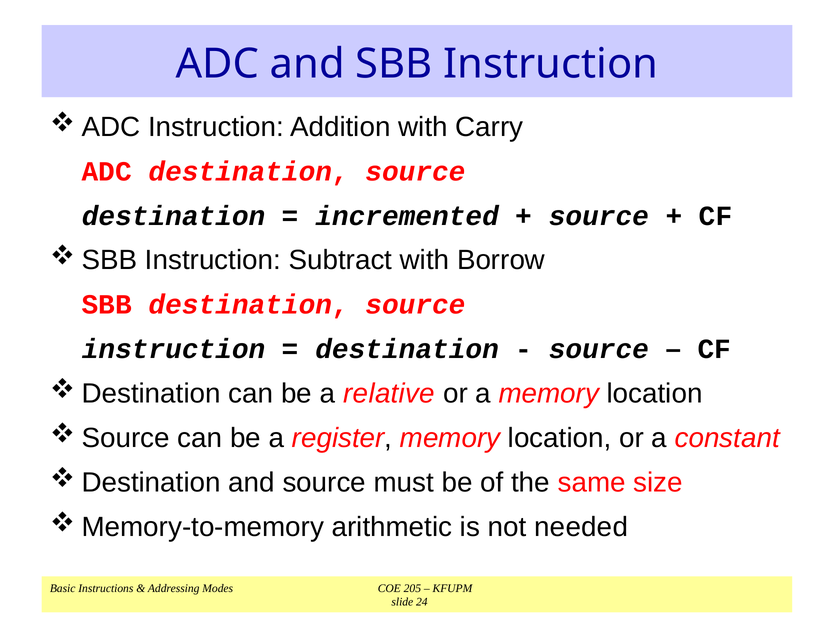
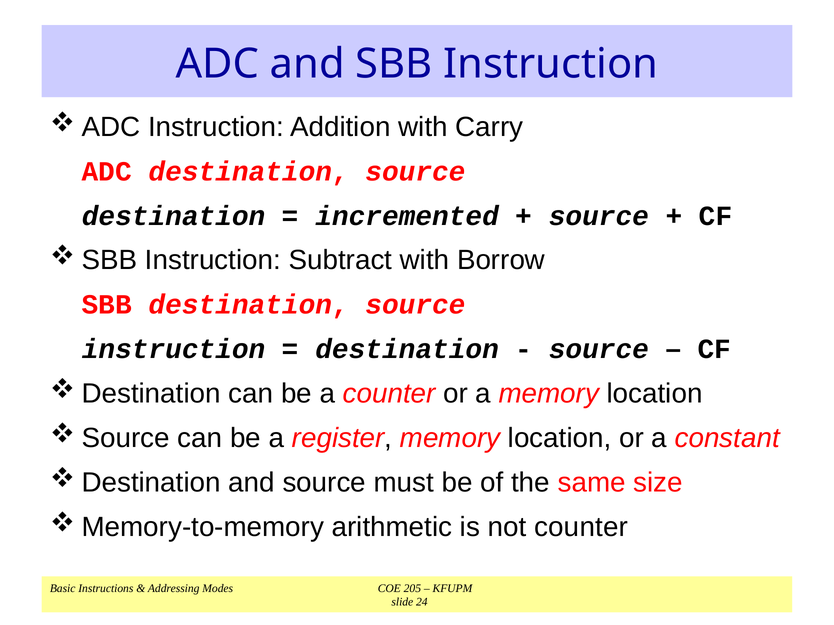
a relative: relative -> counter
not needed: needed -> counter
